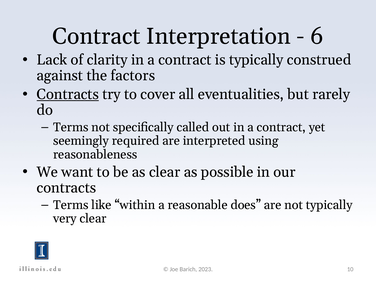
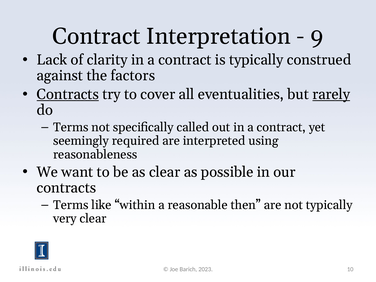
6: 6 -> 9
rarely underline: none -> present
does: does -> then
